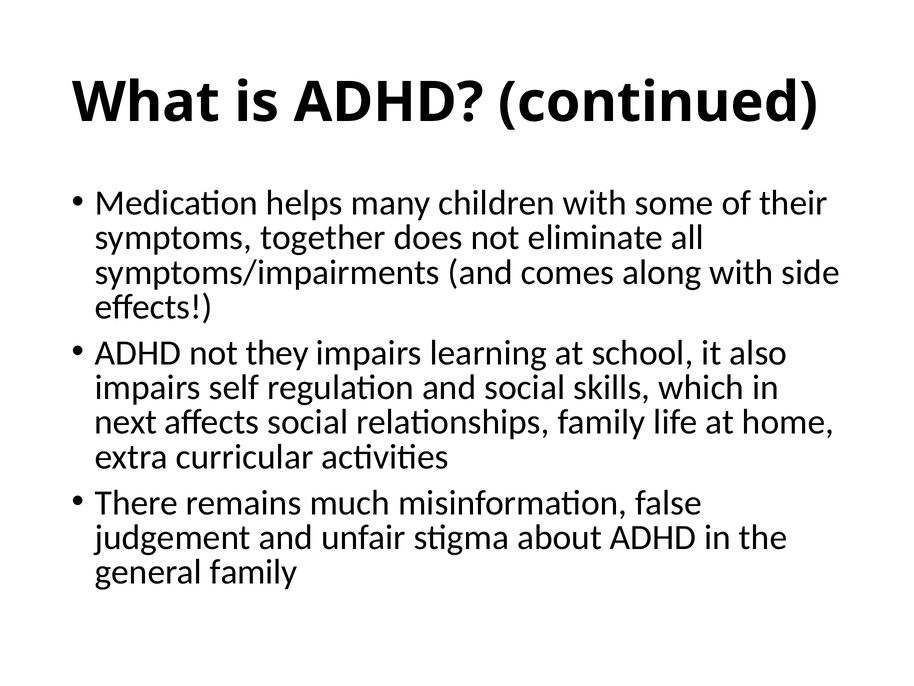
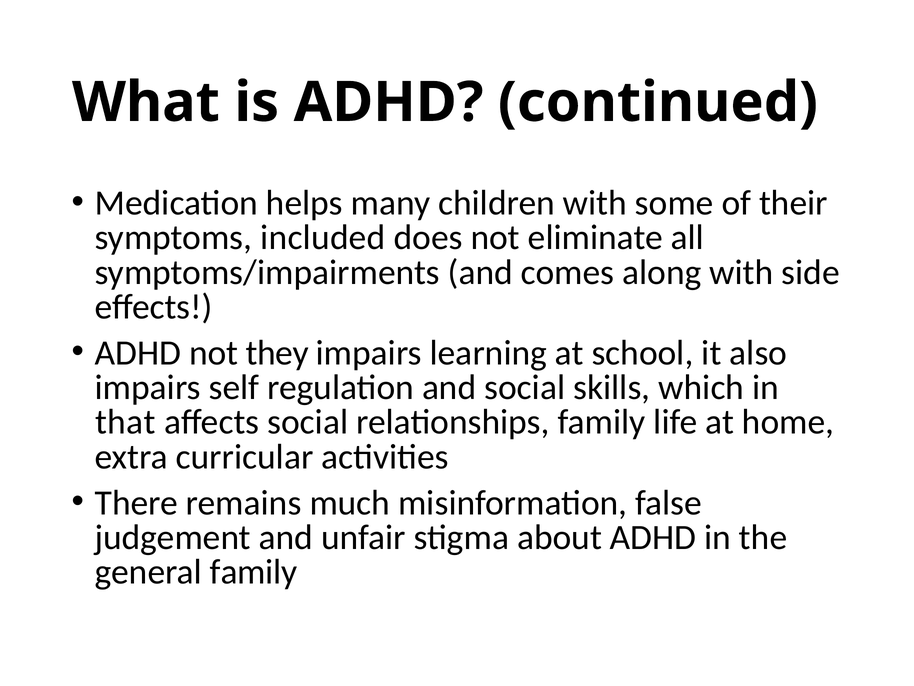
together: together -> included
next: next -> that
